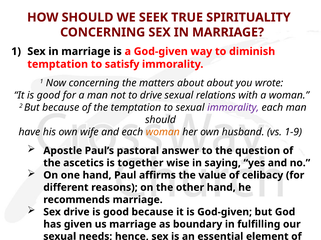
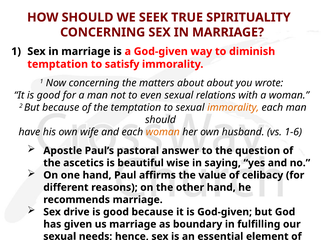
to drive: drive -> even
immorality at (233, 108) colour: purple -> orange
1-9: 1-9 -> 1-6
together: together -> beautiful
